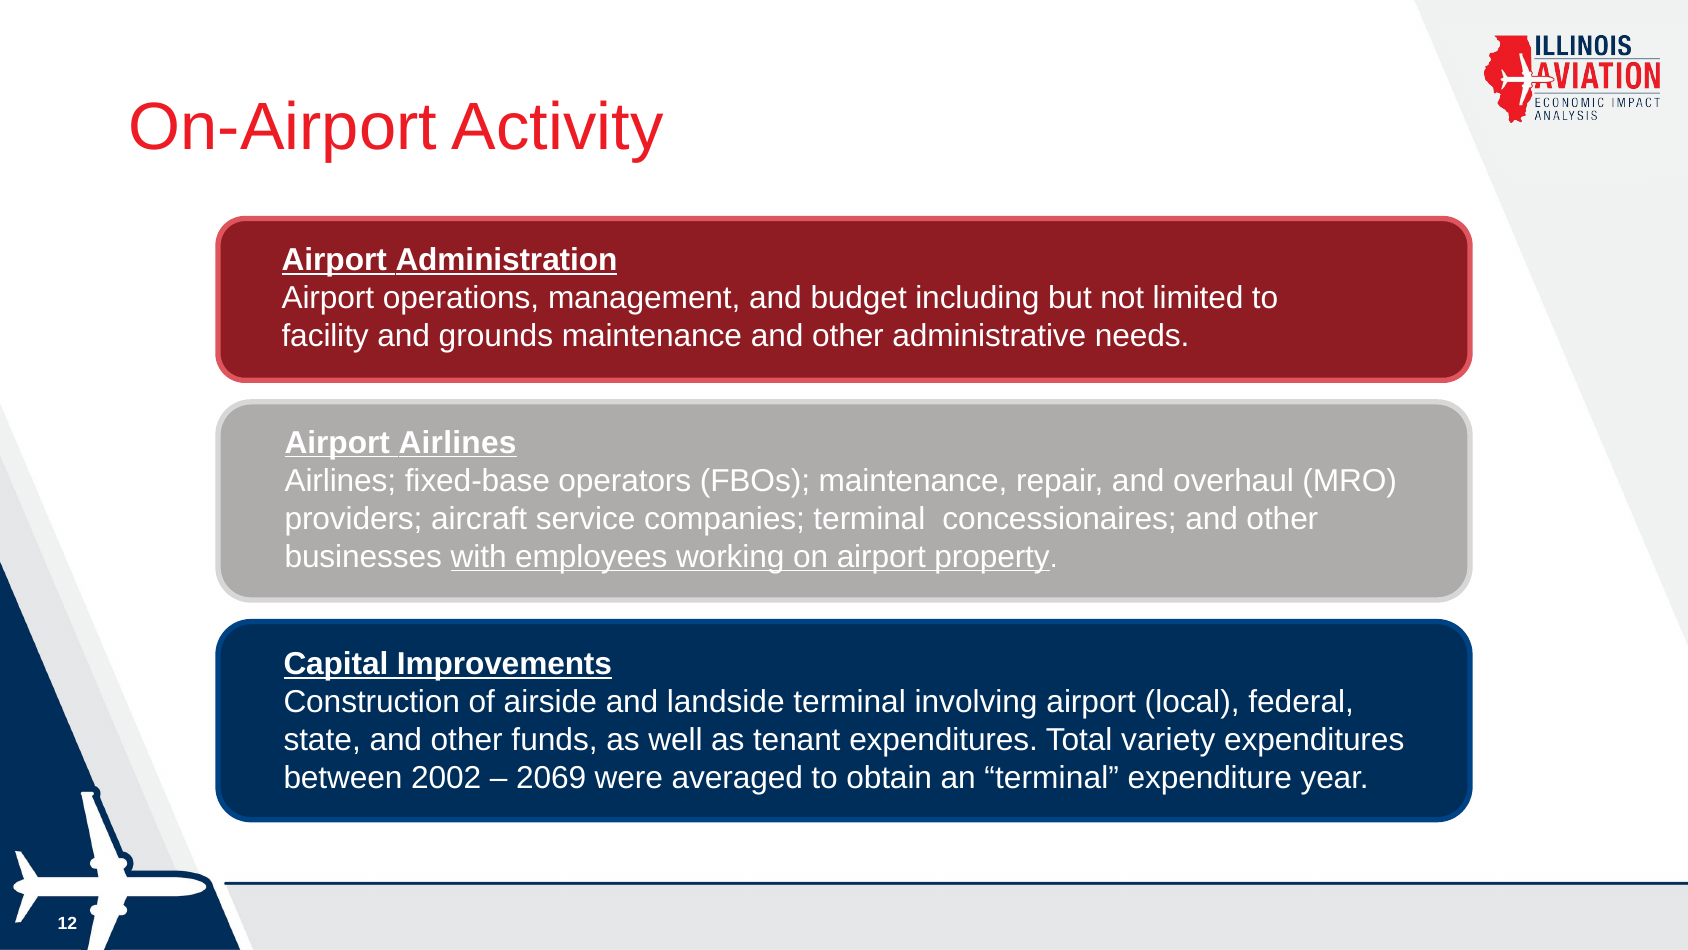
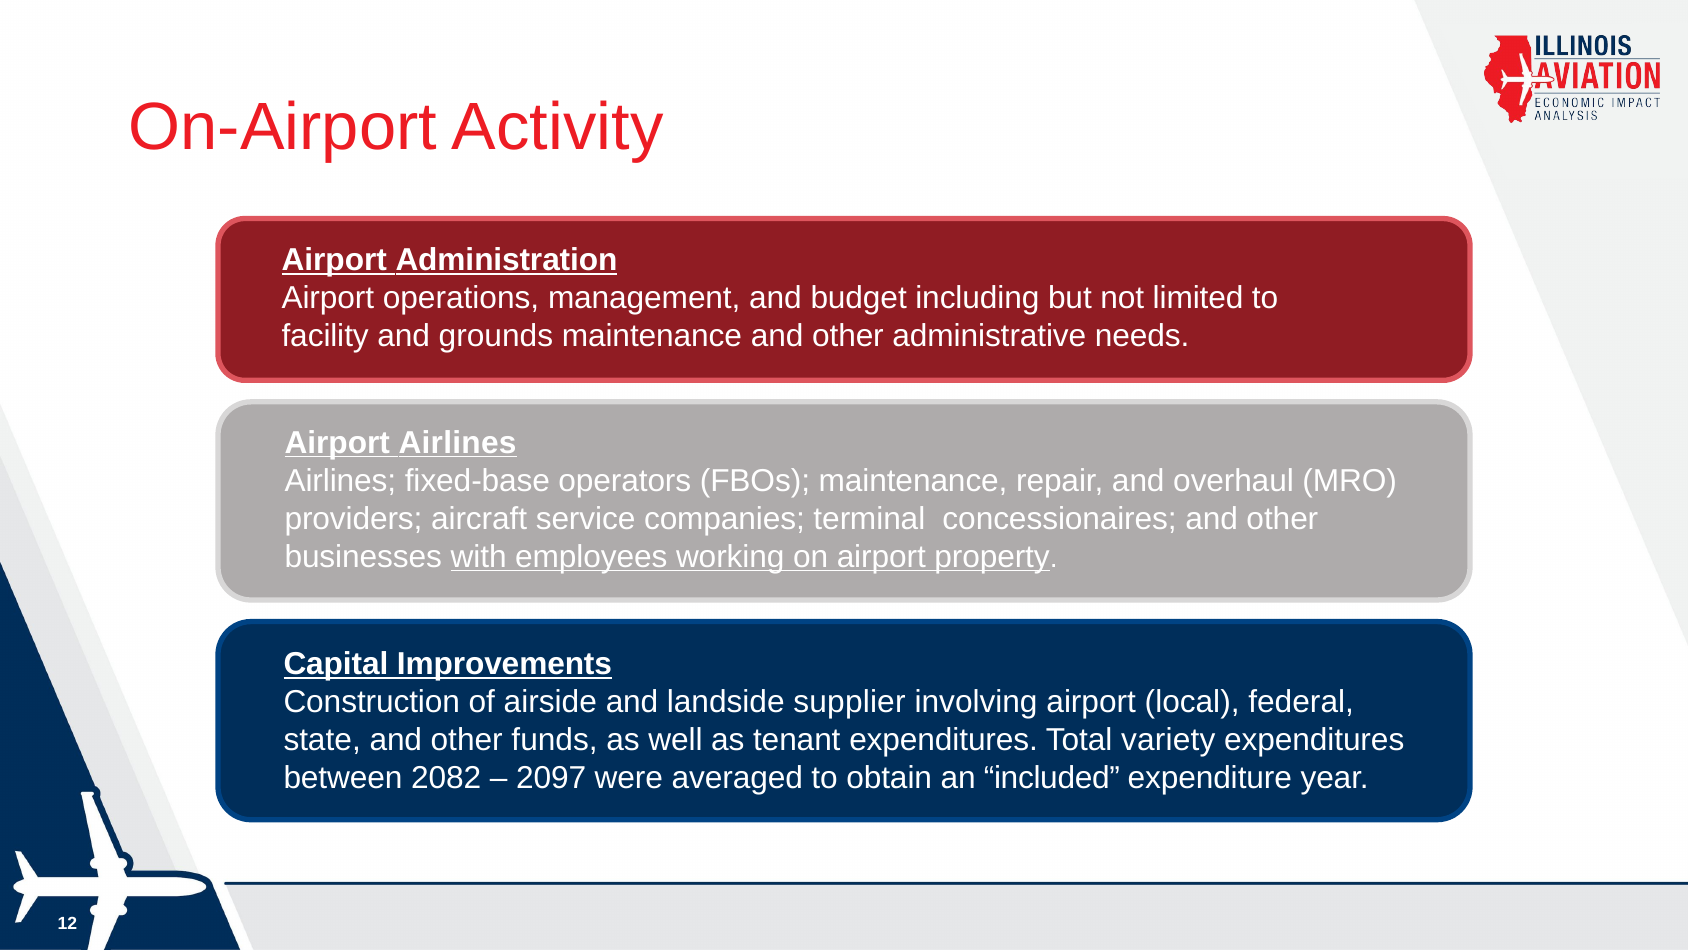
landside terminal: terminal -> supplier
2002: 2002 -> 2082
2069: 2069 -> 2097
an terminal: terminal -> included
